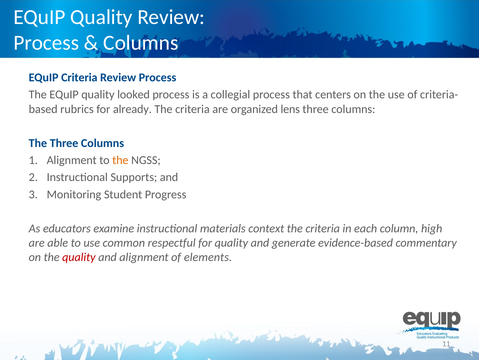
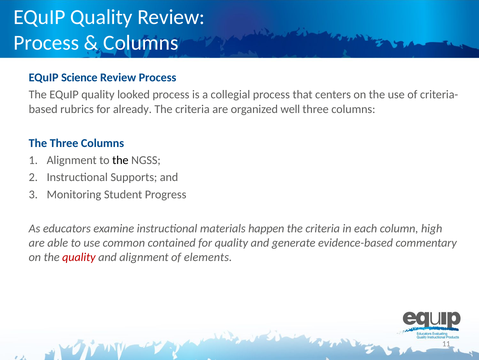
EQuIP Criteria: Criteria -> Science
lens: lens -> well
the at (120, 160) colour: orange -> black
context: context -> happen
respectful: respectful -> contained
